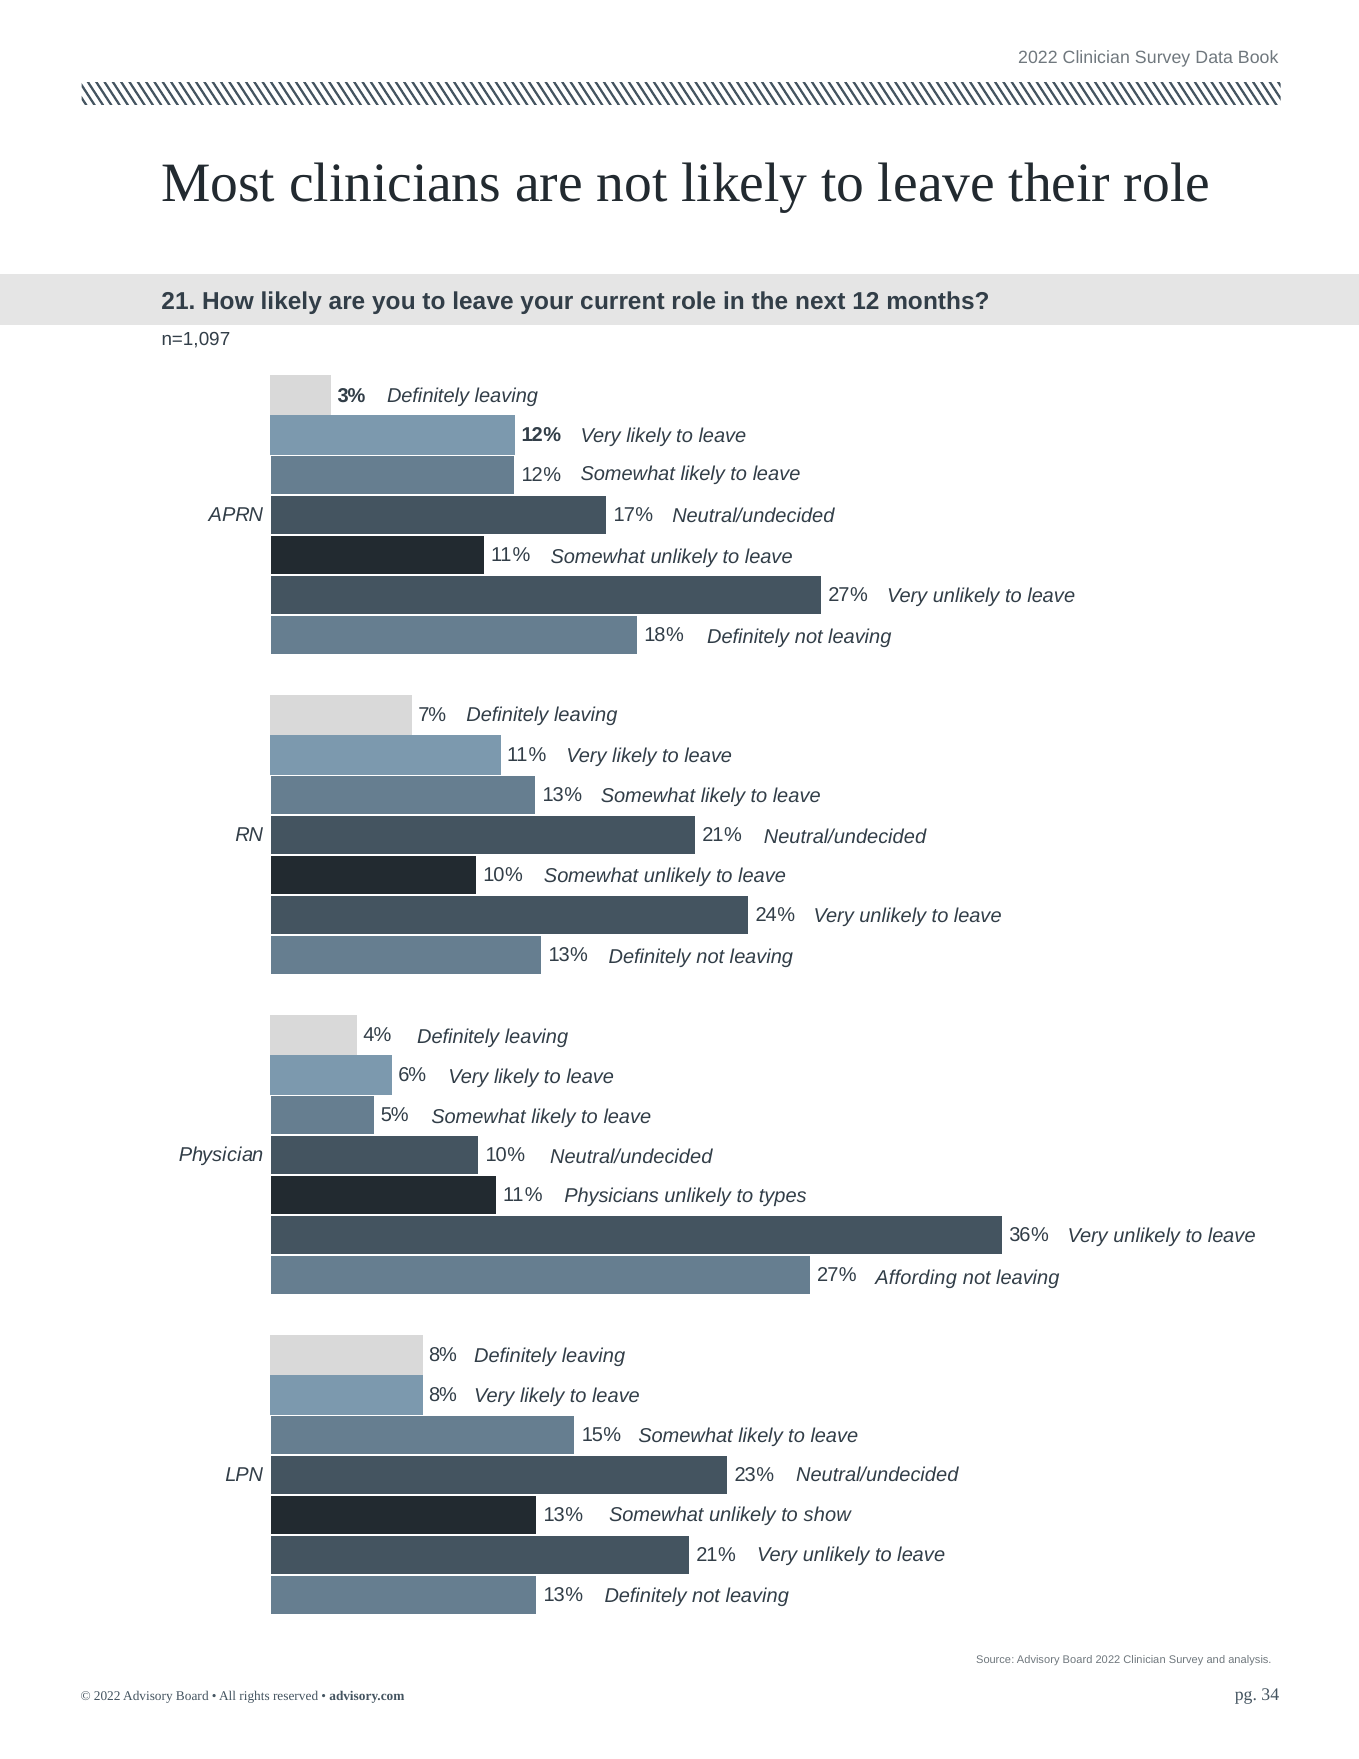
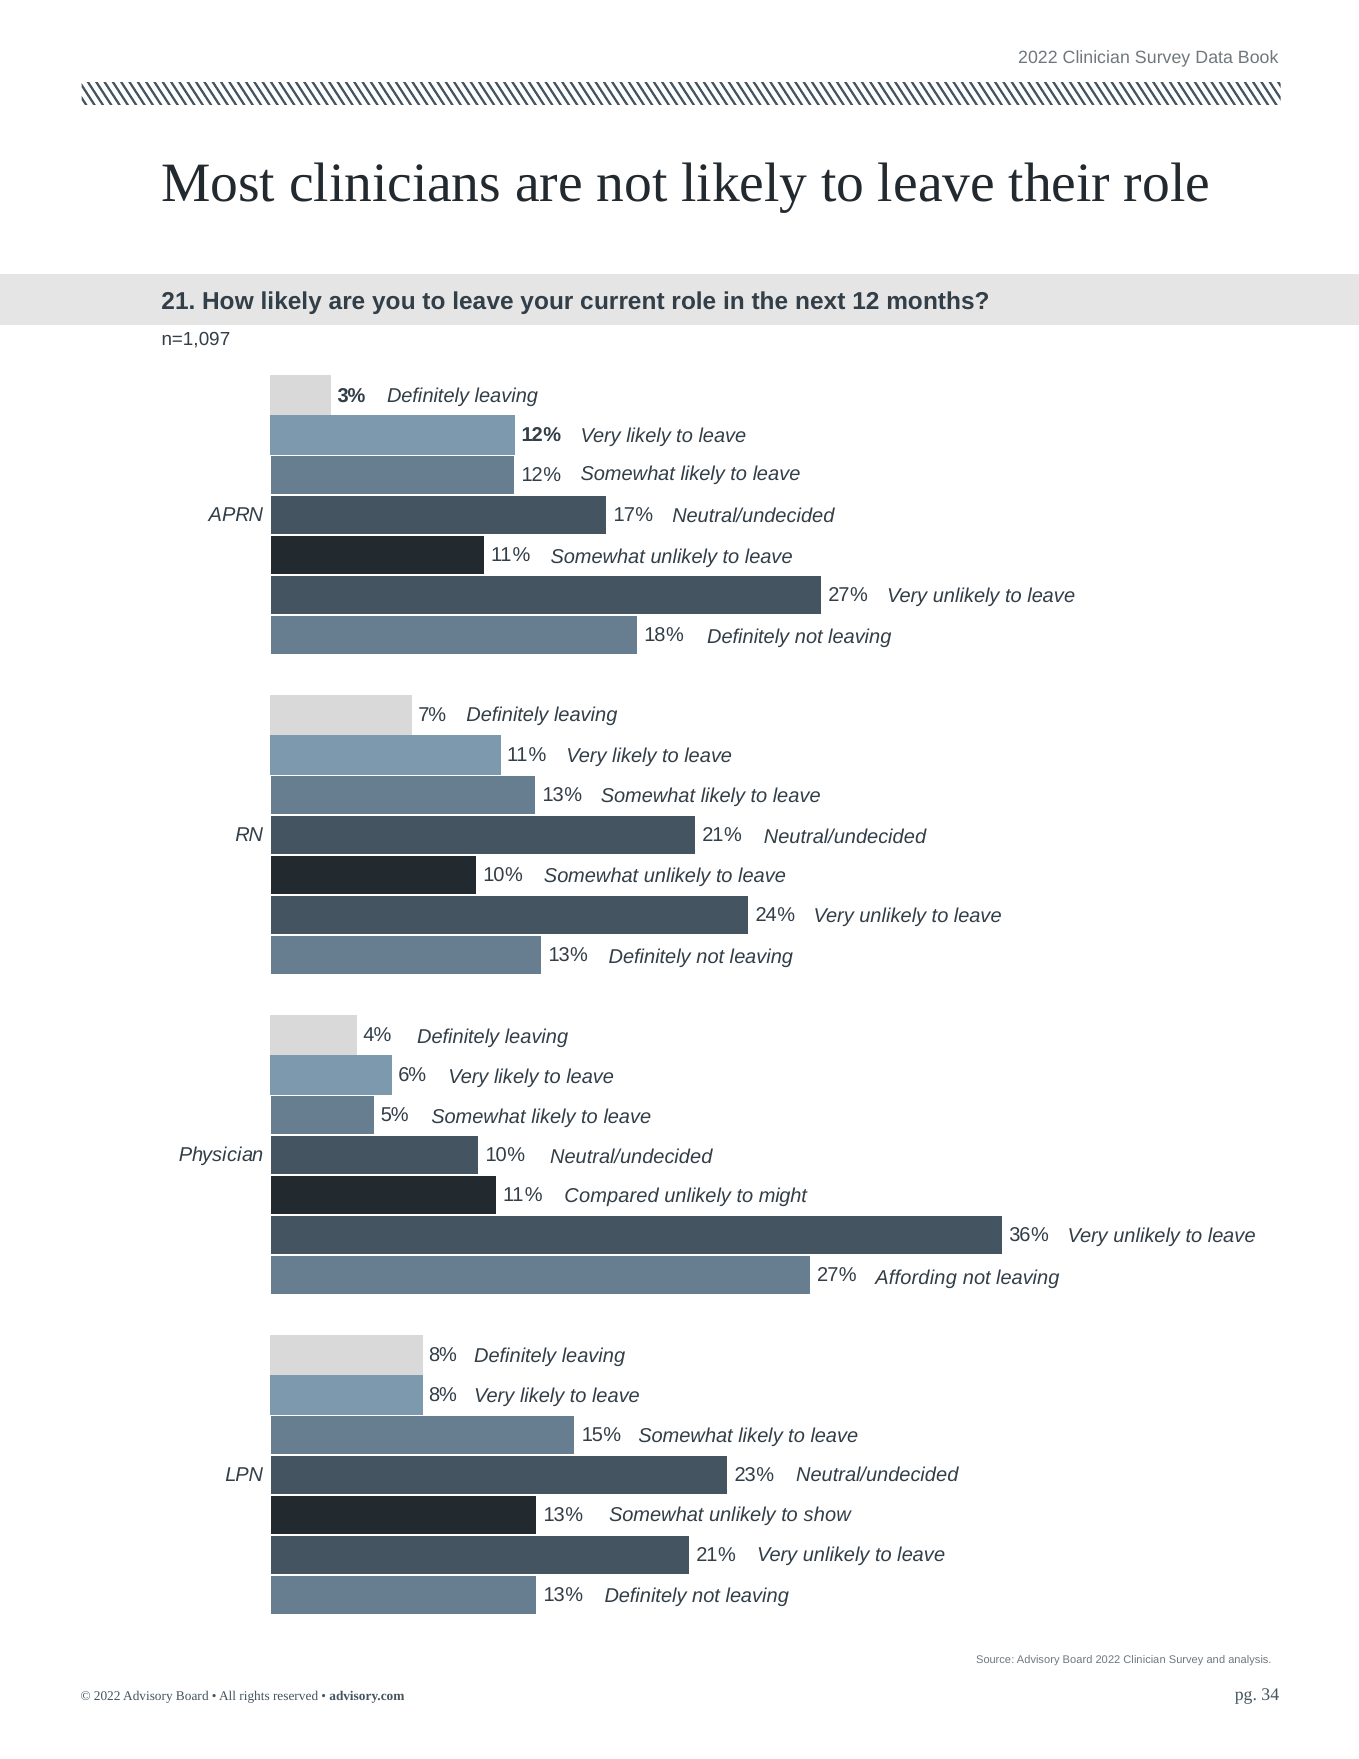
Physicians: Physicians -> Compared
types: types -> might
